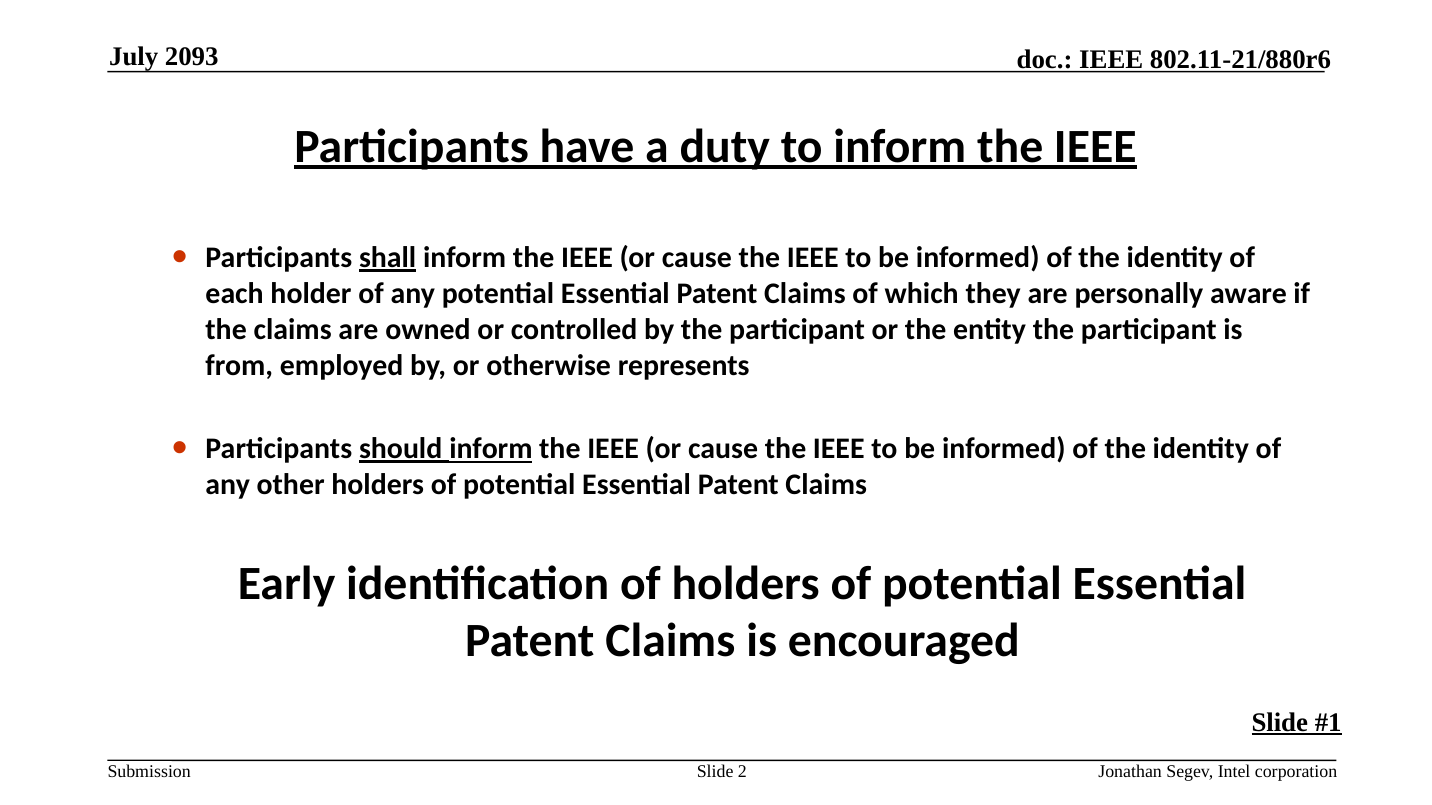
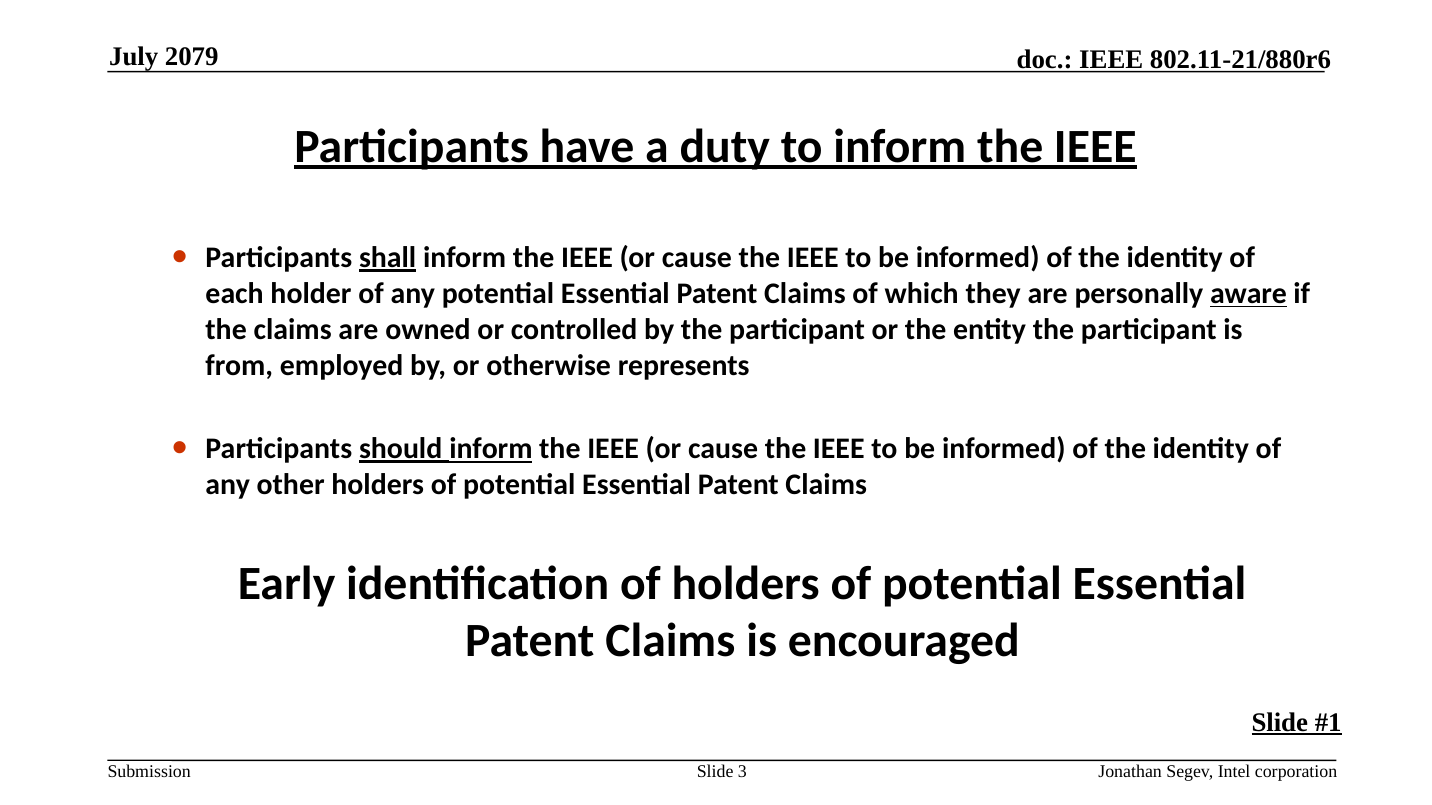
2093: 2093 -> 2079
aware underline: none -> present
2: 2 -> 3
